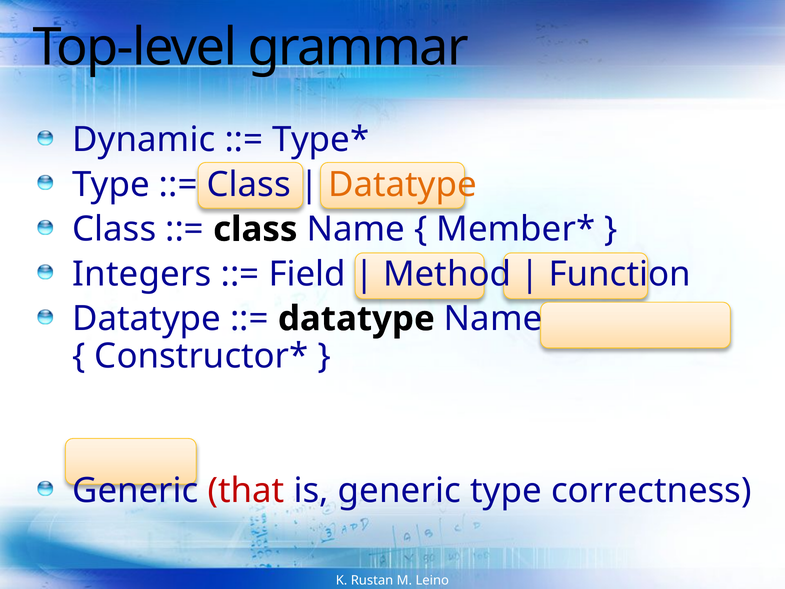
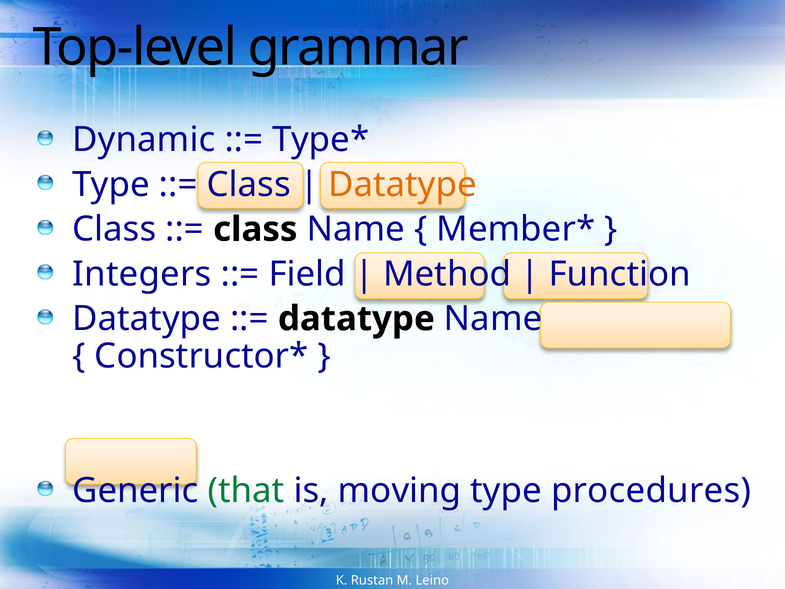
that colour: red -> green
is generic: generic -> moving
correctness: correctness -> procedures
